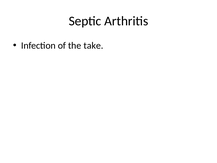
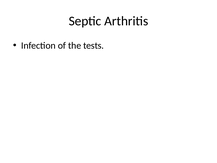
take: take -> tests
